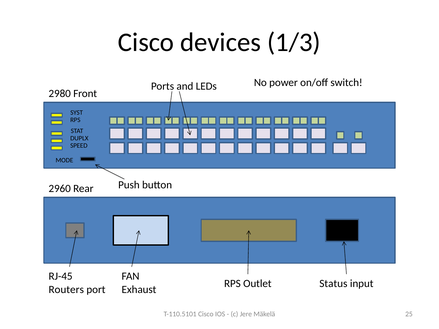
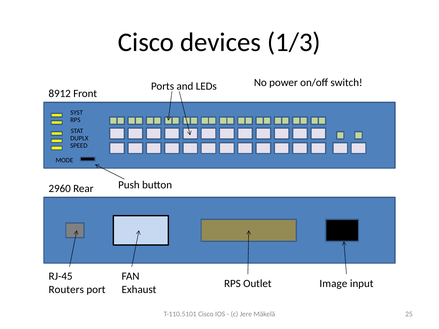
2980: 2980 -> 8912
Status: Status -> Image
